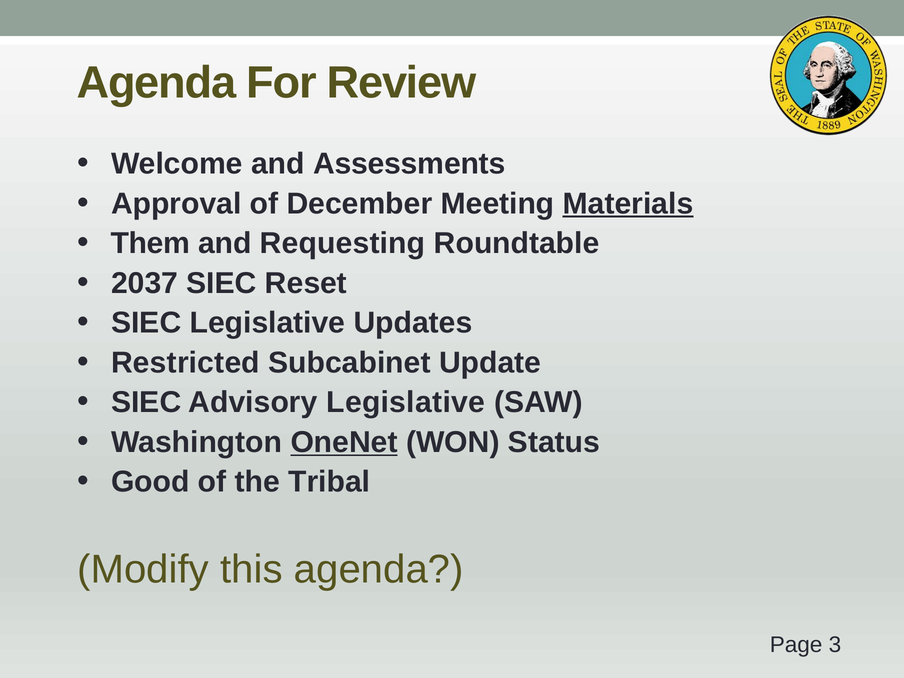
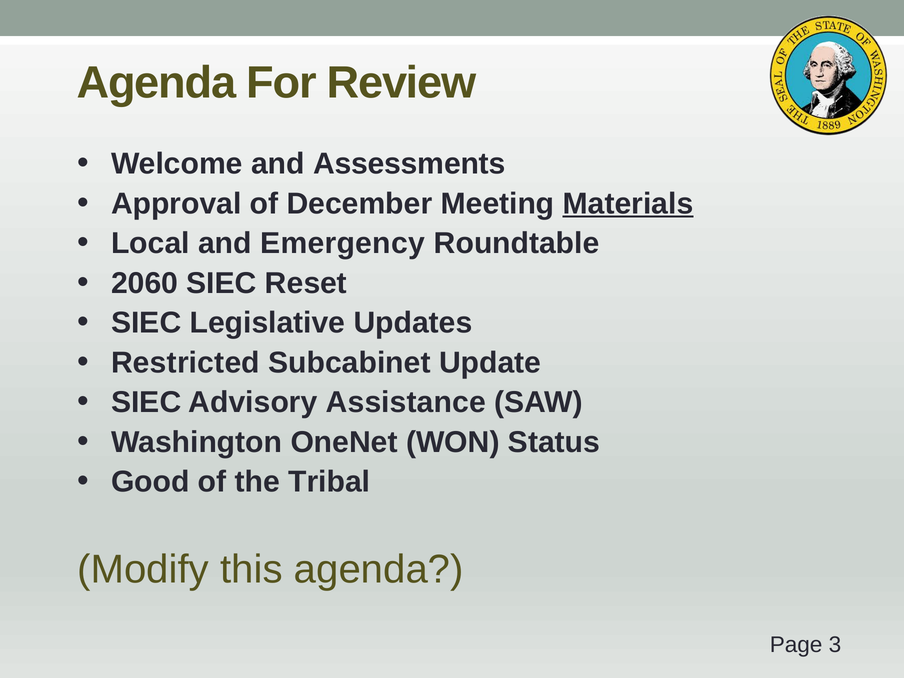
Them: Them -> Local
Requesting: Requesting -> Emergency
2037: 2037 -> 2060
Advisory Legislative: Legislative -> Assistance
OneNet underline: present -> none
